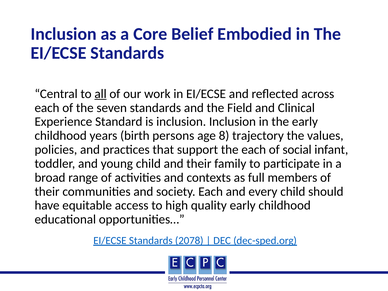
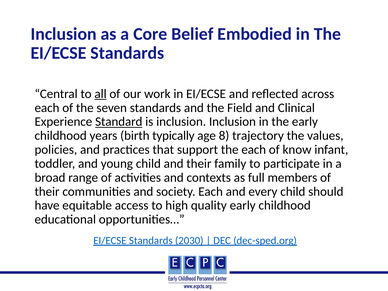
Standard underline: none -> present
persons: persons -> typically
social: social -> know
2078: 2078 -> 2030
